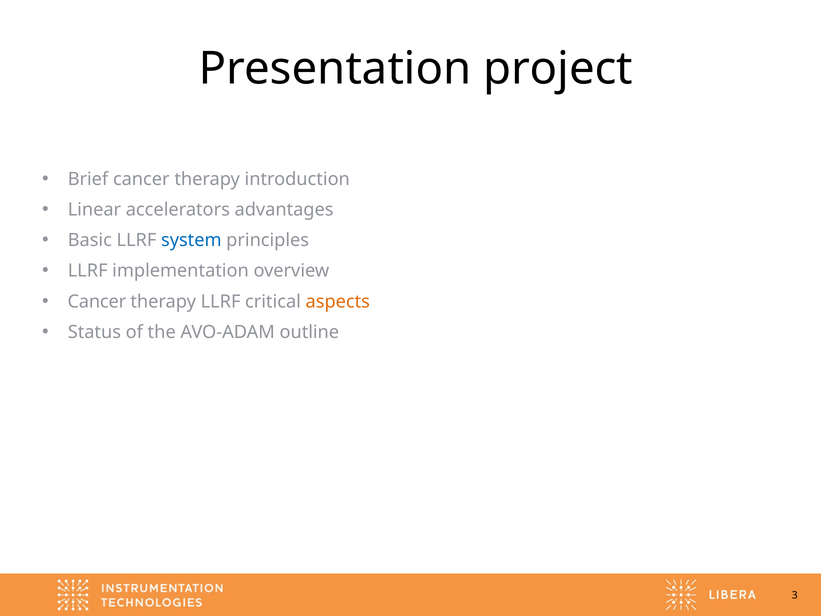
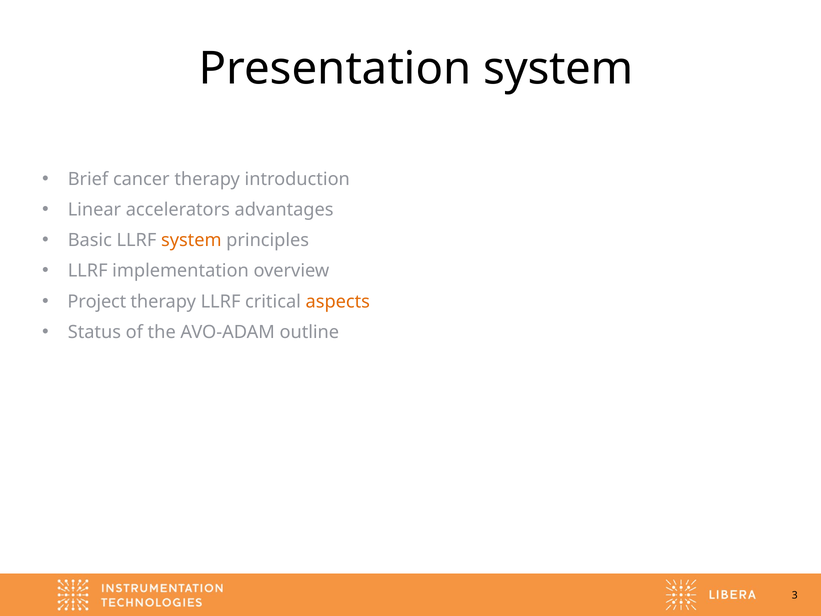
Presentation project: project -> system
system at (191, 240) colour: blue -> orange
Cancer at (97, 301): Cancer -> Project
